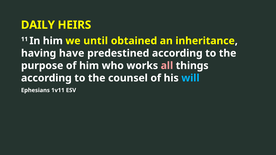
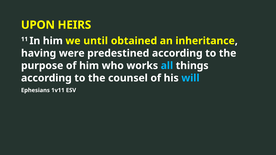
DAILY: DAILY -> UPON
have: have -> were
all colour: pink -> light blue
